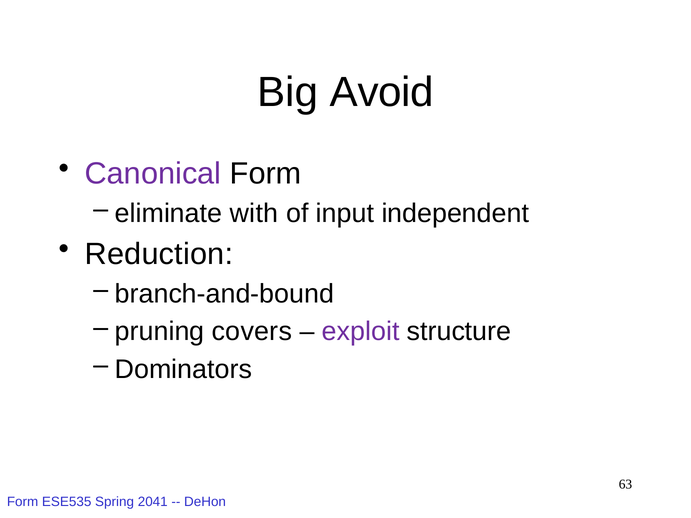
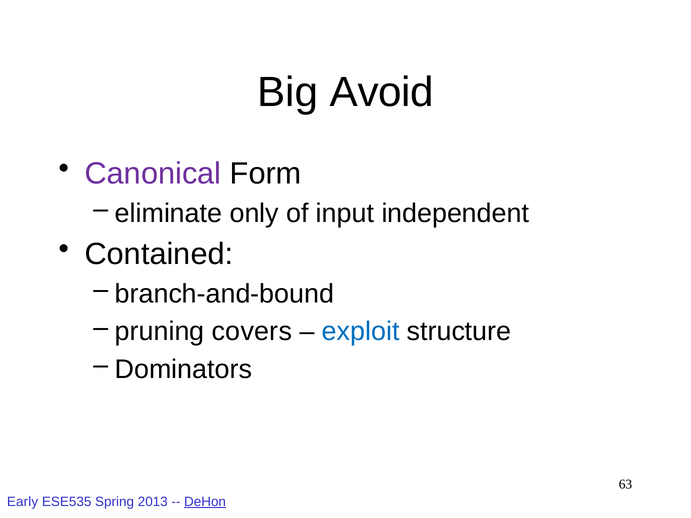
with: with -> only
Reduction: Reduction -> Contained
exploit colour: purple -> blue
Form at (23, 502): Form -> Early
2041: 2041 -> 2013
DeHon underline: none -> present
